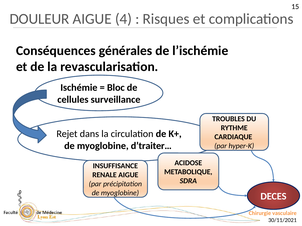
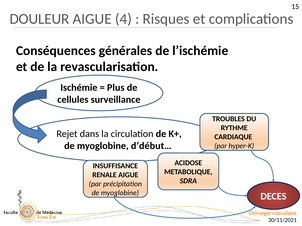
Bloc: Bloc -> Plus
d’traiter…: d’traiter… -> d’début…
